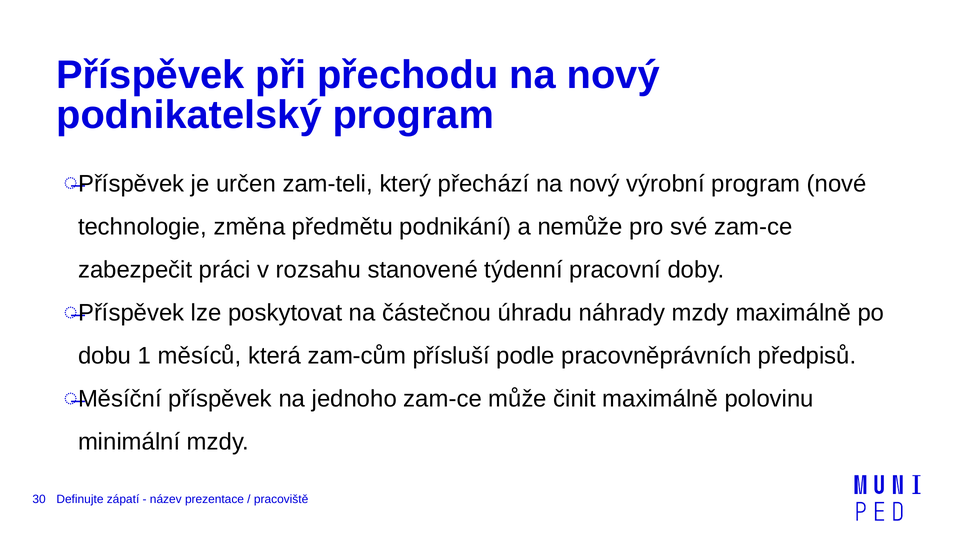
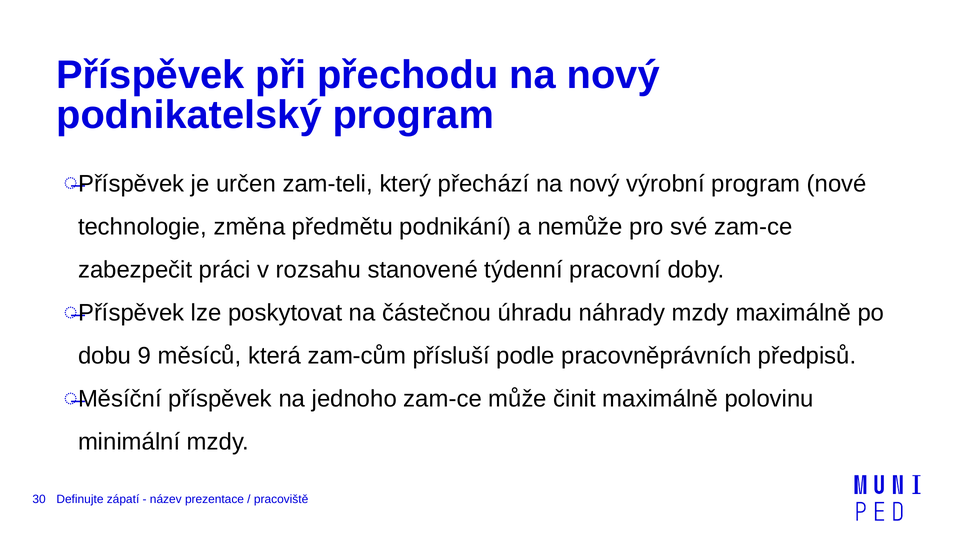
1: 1 -> 9
